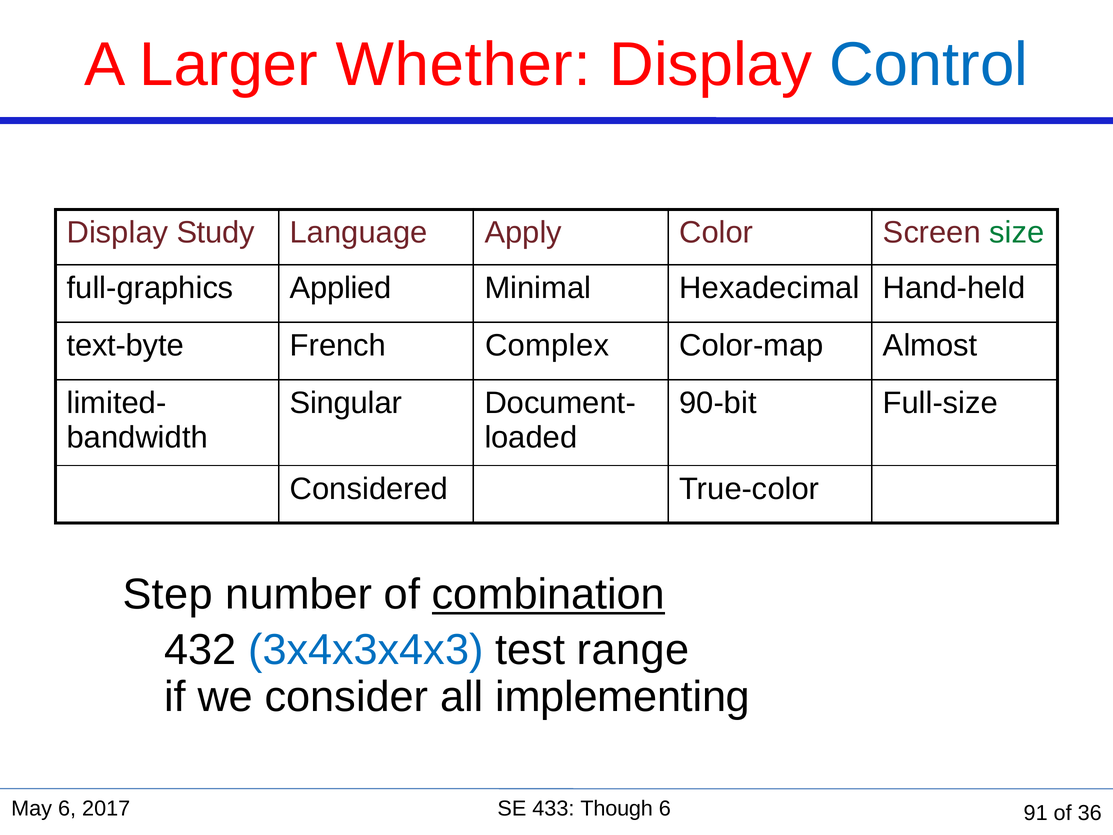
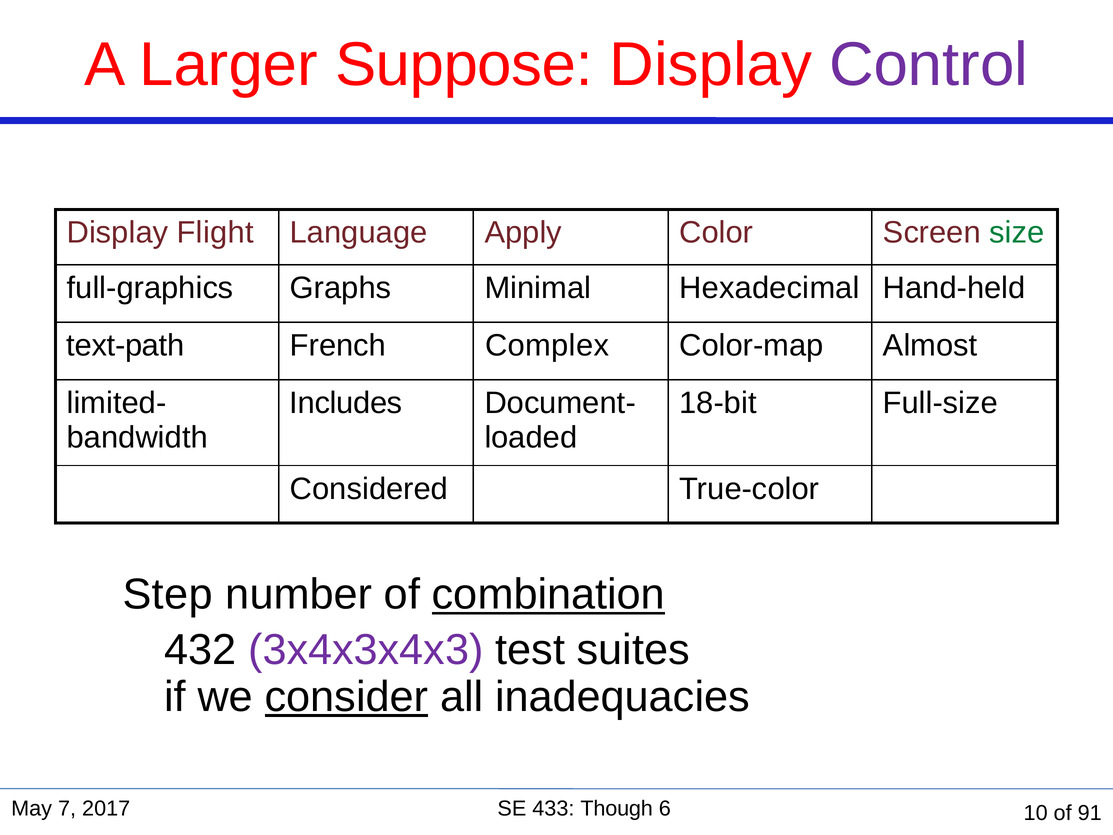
Whether: Whether -> Suppose
Control colour: blue -> purple
Study: Study -> Flight
Applied: Applied -> Graphs
text-byte: text-byte -> text-path
Singular: Singular -> Includes
90-bit: 90-bit -> 18-bit
3x4x3x4x3 colour: blue -> purple
range: range -> suites
consider underline: none -> present
implementing: implementing -> inadequacies
May 6: 6 -> 7
91: 91 -> 10
36: 36 -> 91
